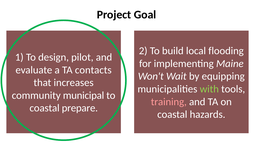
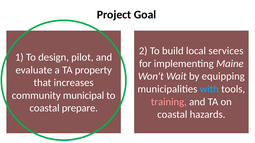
flooding: flooding -> services
contacts: contacts -> property
with colour: light green -> light blue
